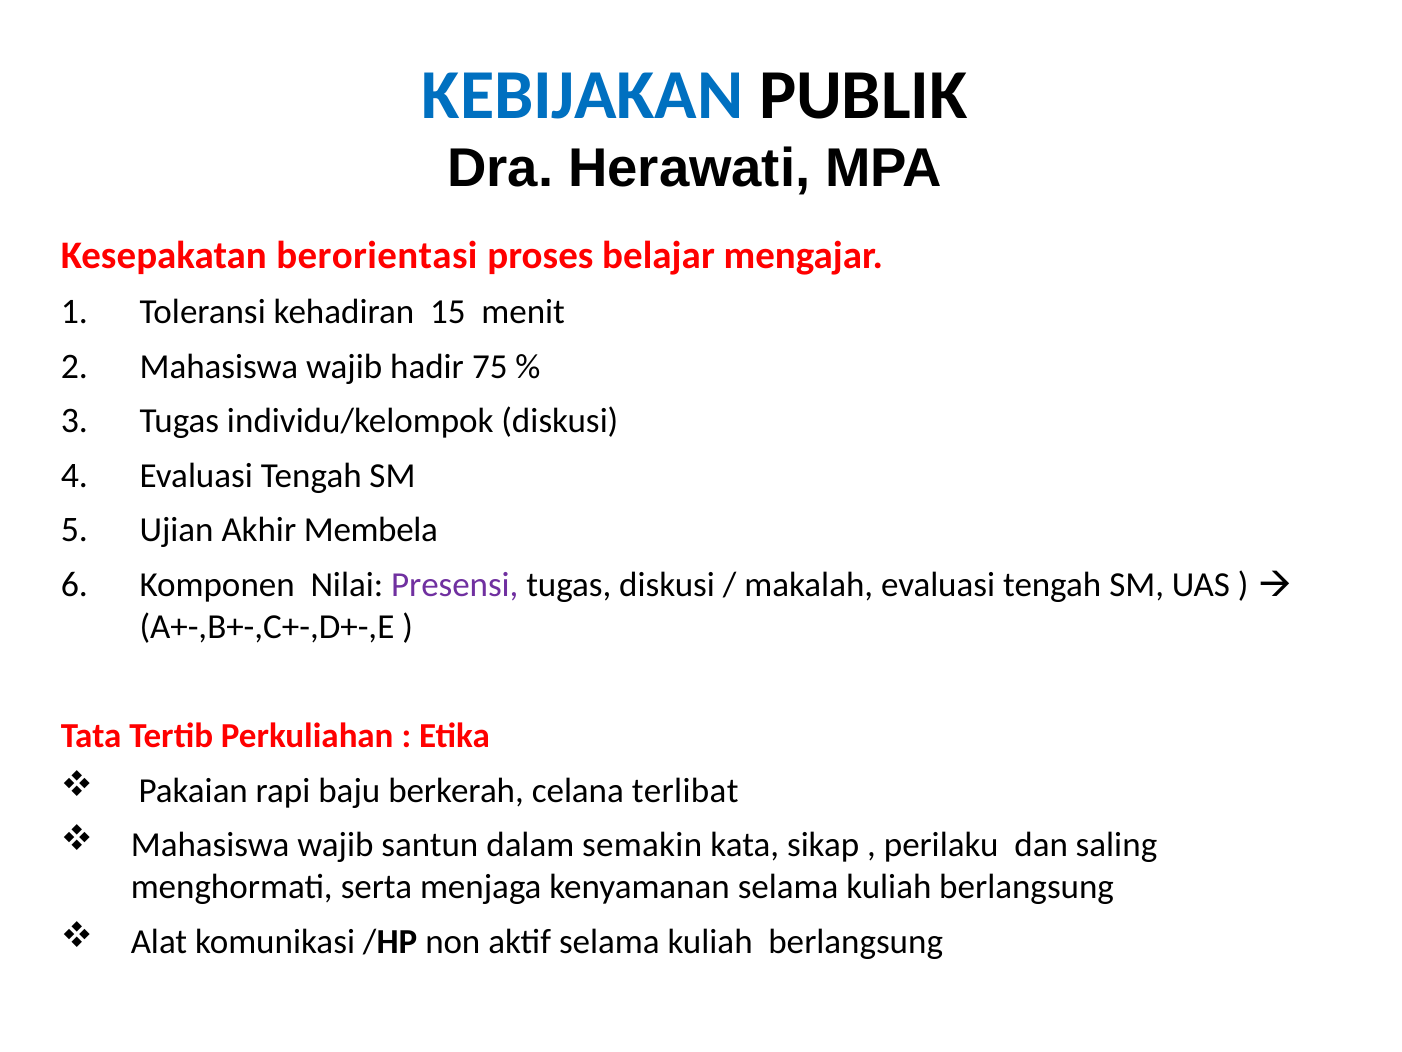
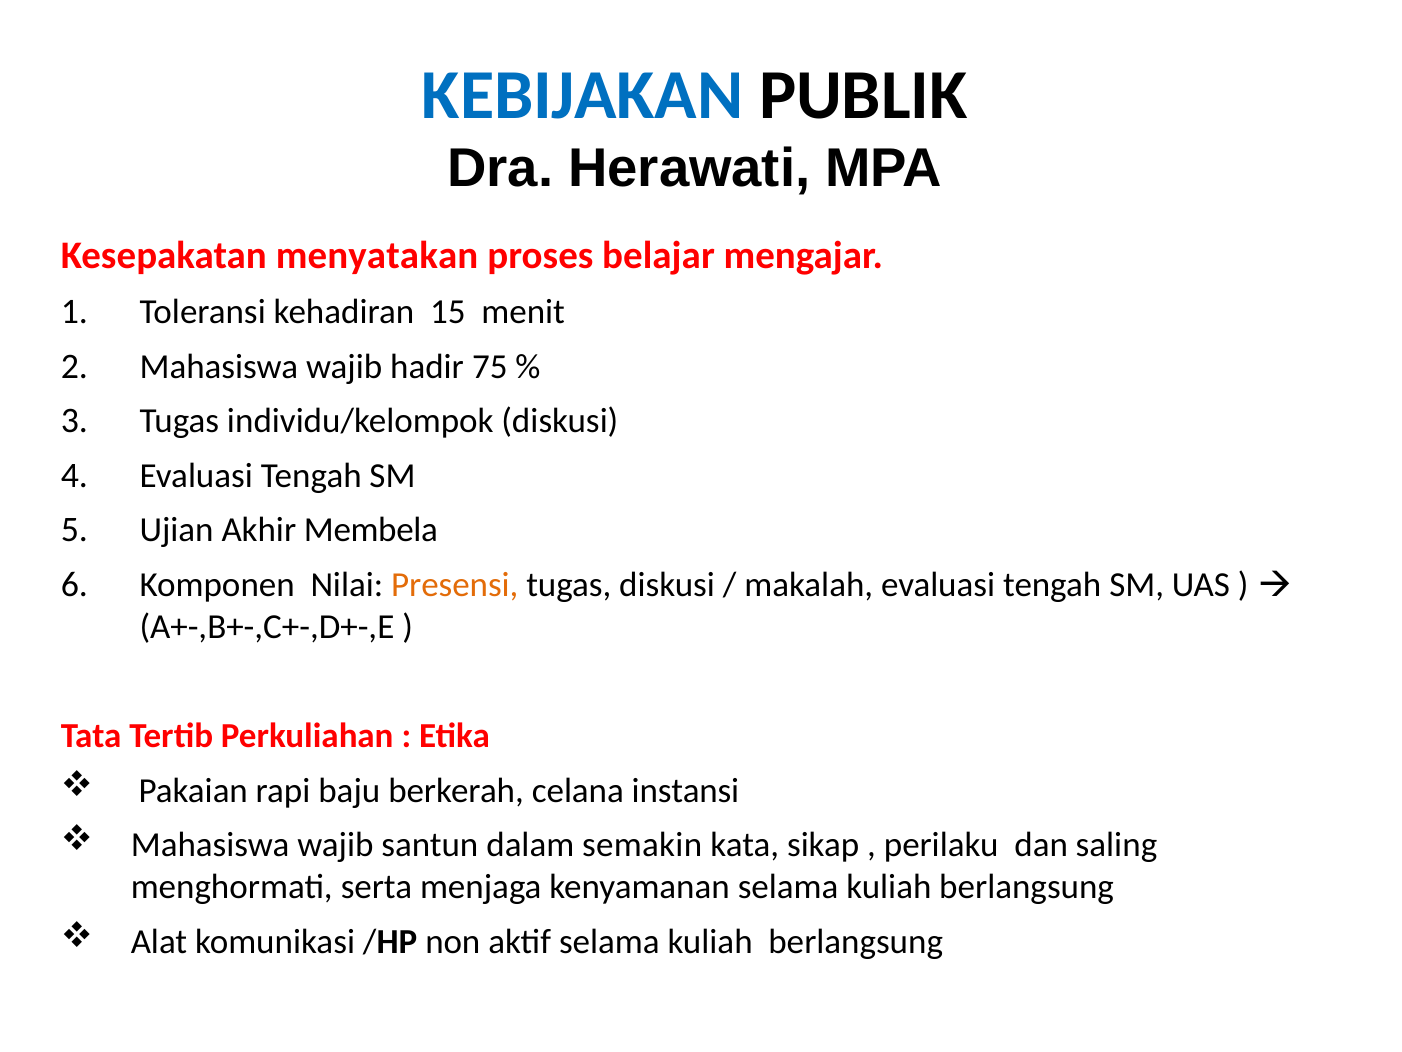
berorientasi: berorientasi -> menyatakan
Presensi colour: purple -> orange
terlibat: terlibat -> instansi
